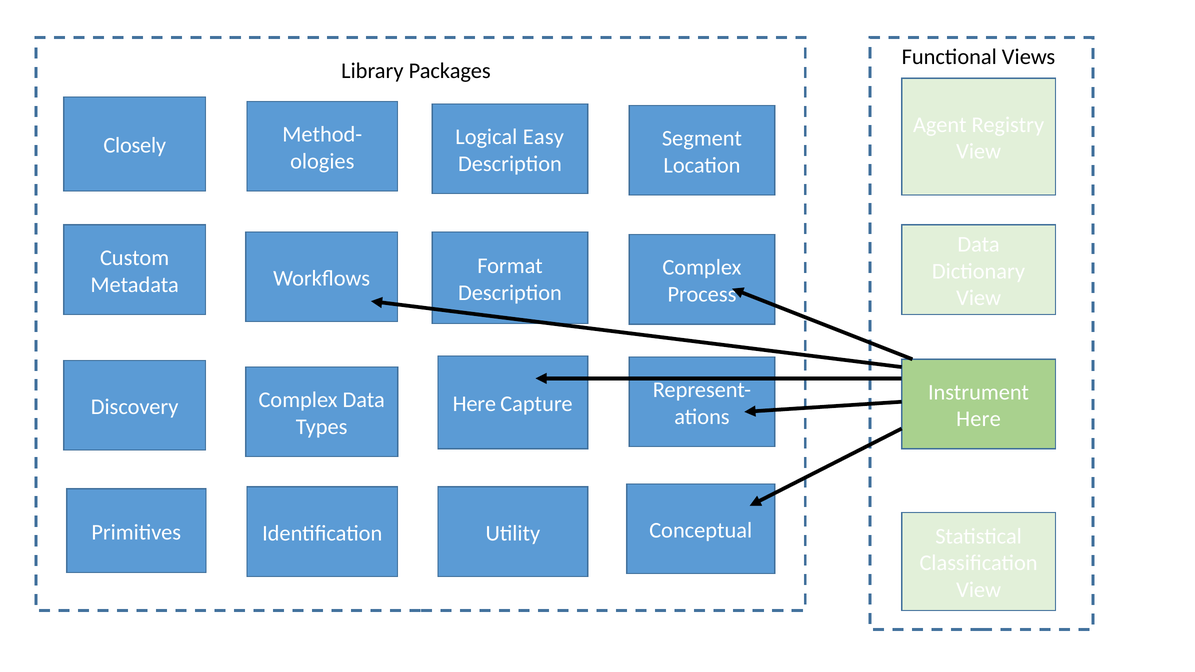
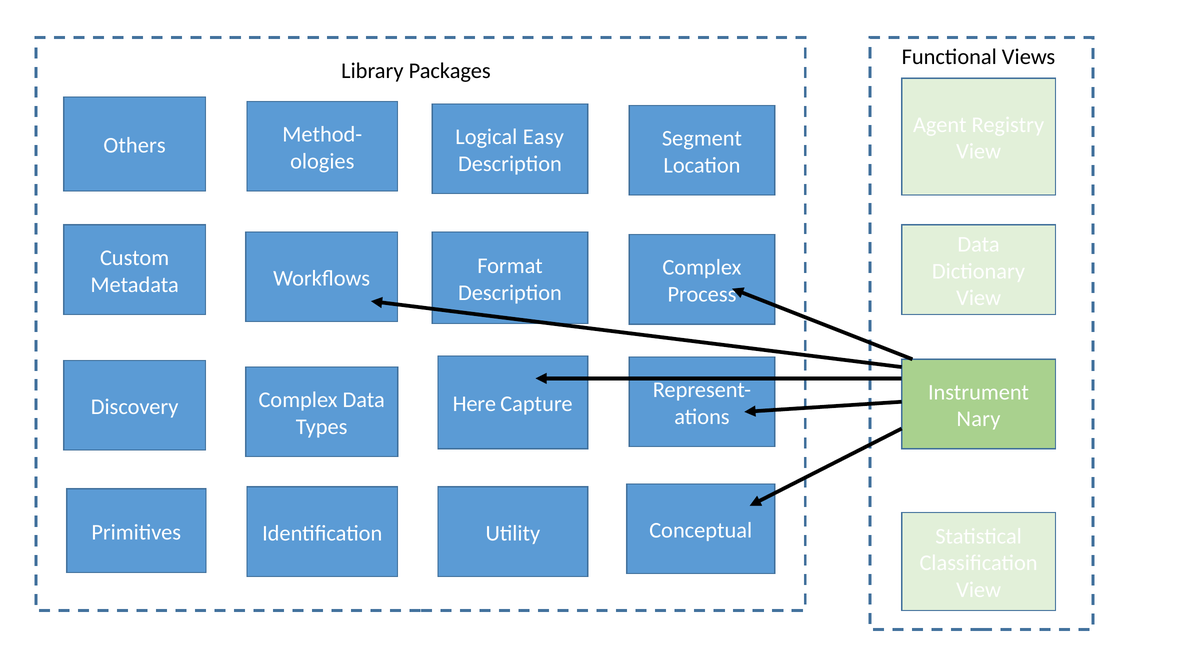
Closely: Closely -> Others
Here at (979, 419): Here -> Nary
